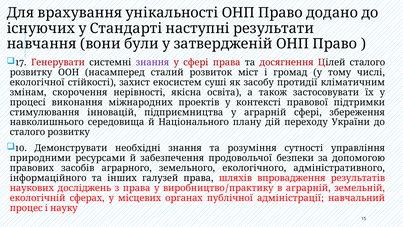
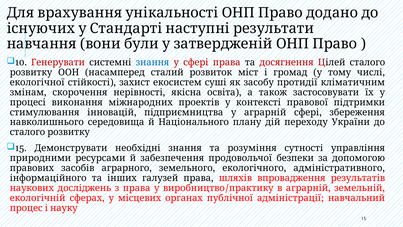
17: 17 -> 10
знання at (153, 62) colour: purple -> blue
10 at (21, 148): 10 -> 15
